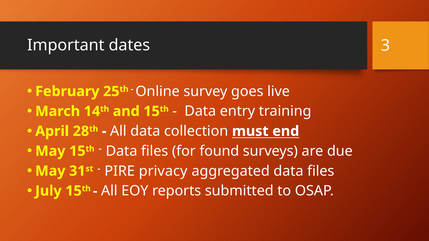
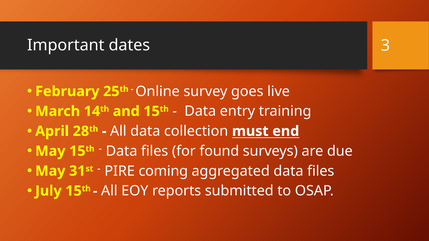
privacy: privacy -> coming
